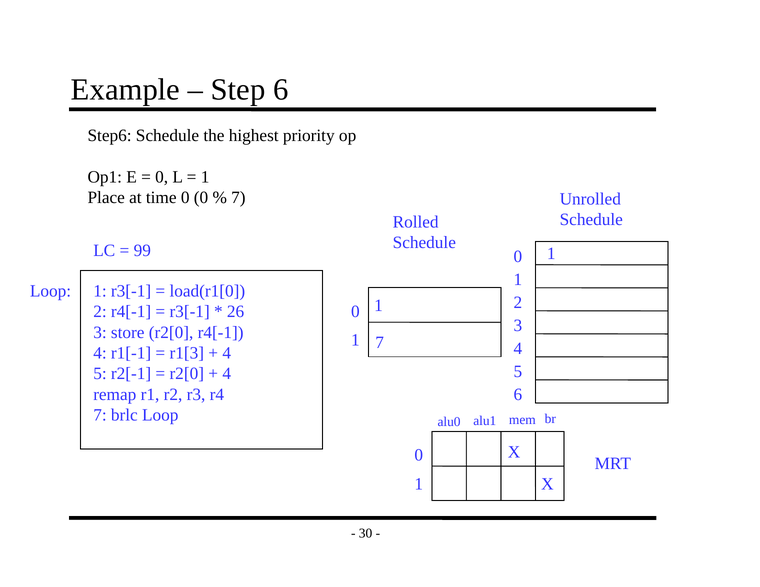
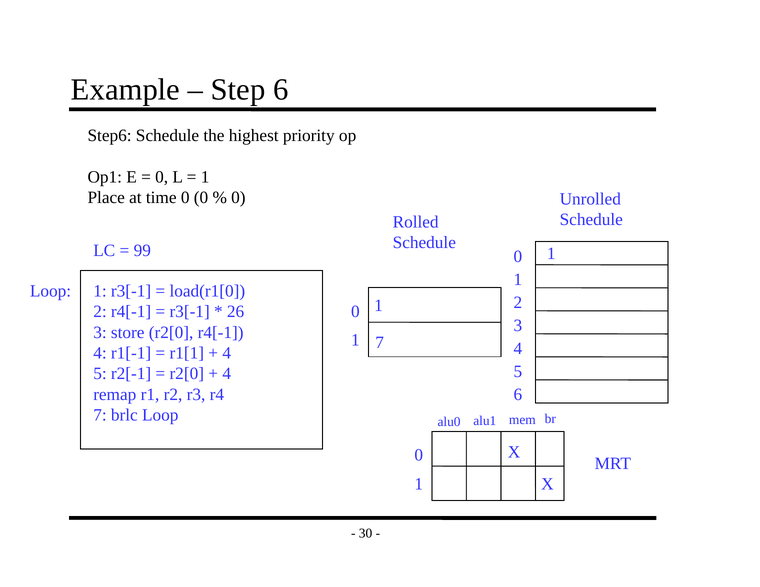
7 at (238, 198): 7 -> 0
r1[3: r1[3 -> r1[1
